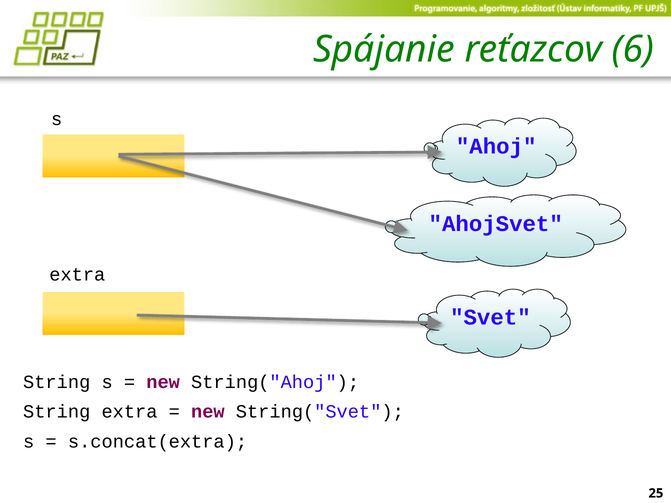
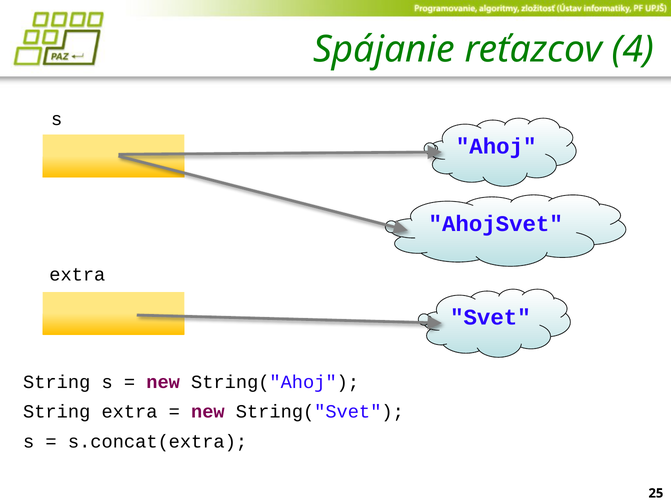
6: 6 -> 4
